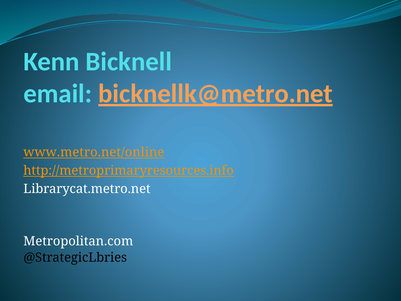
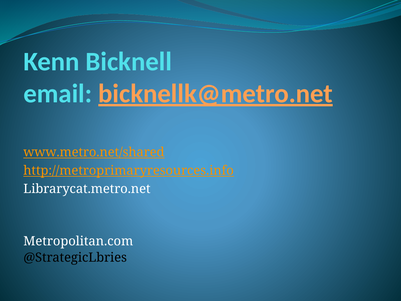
www.metro.net/online: www.metro.net/online -> www.metro.net/shared
